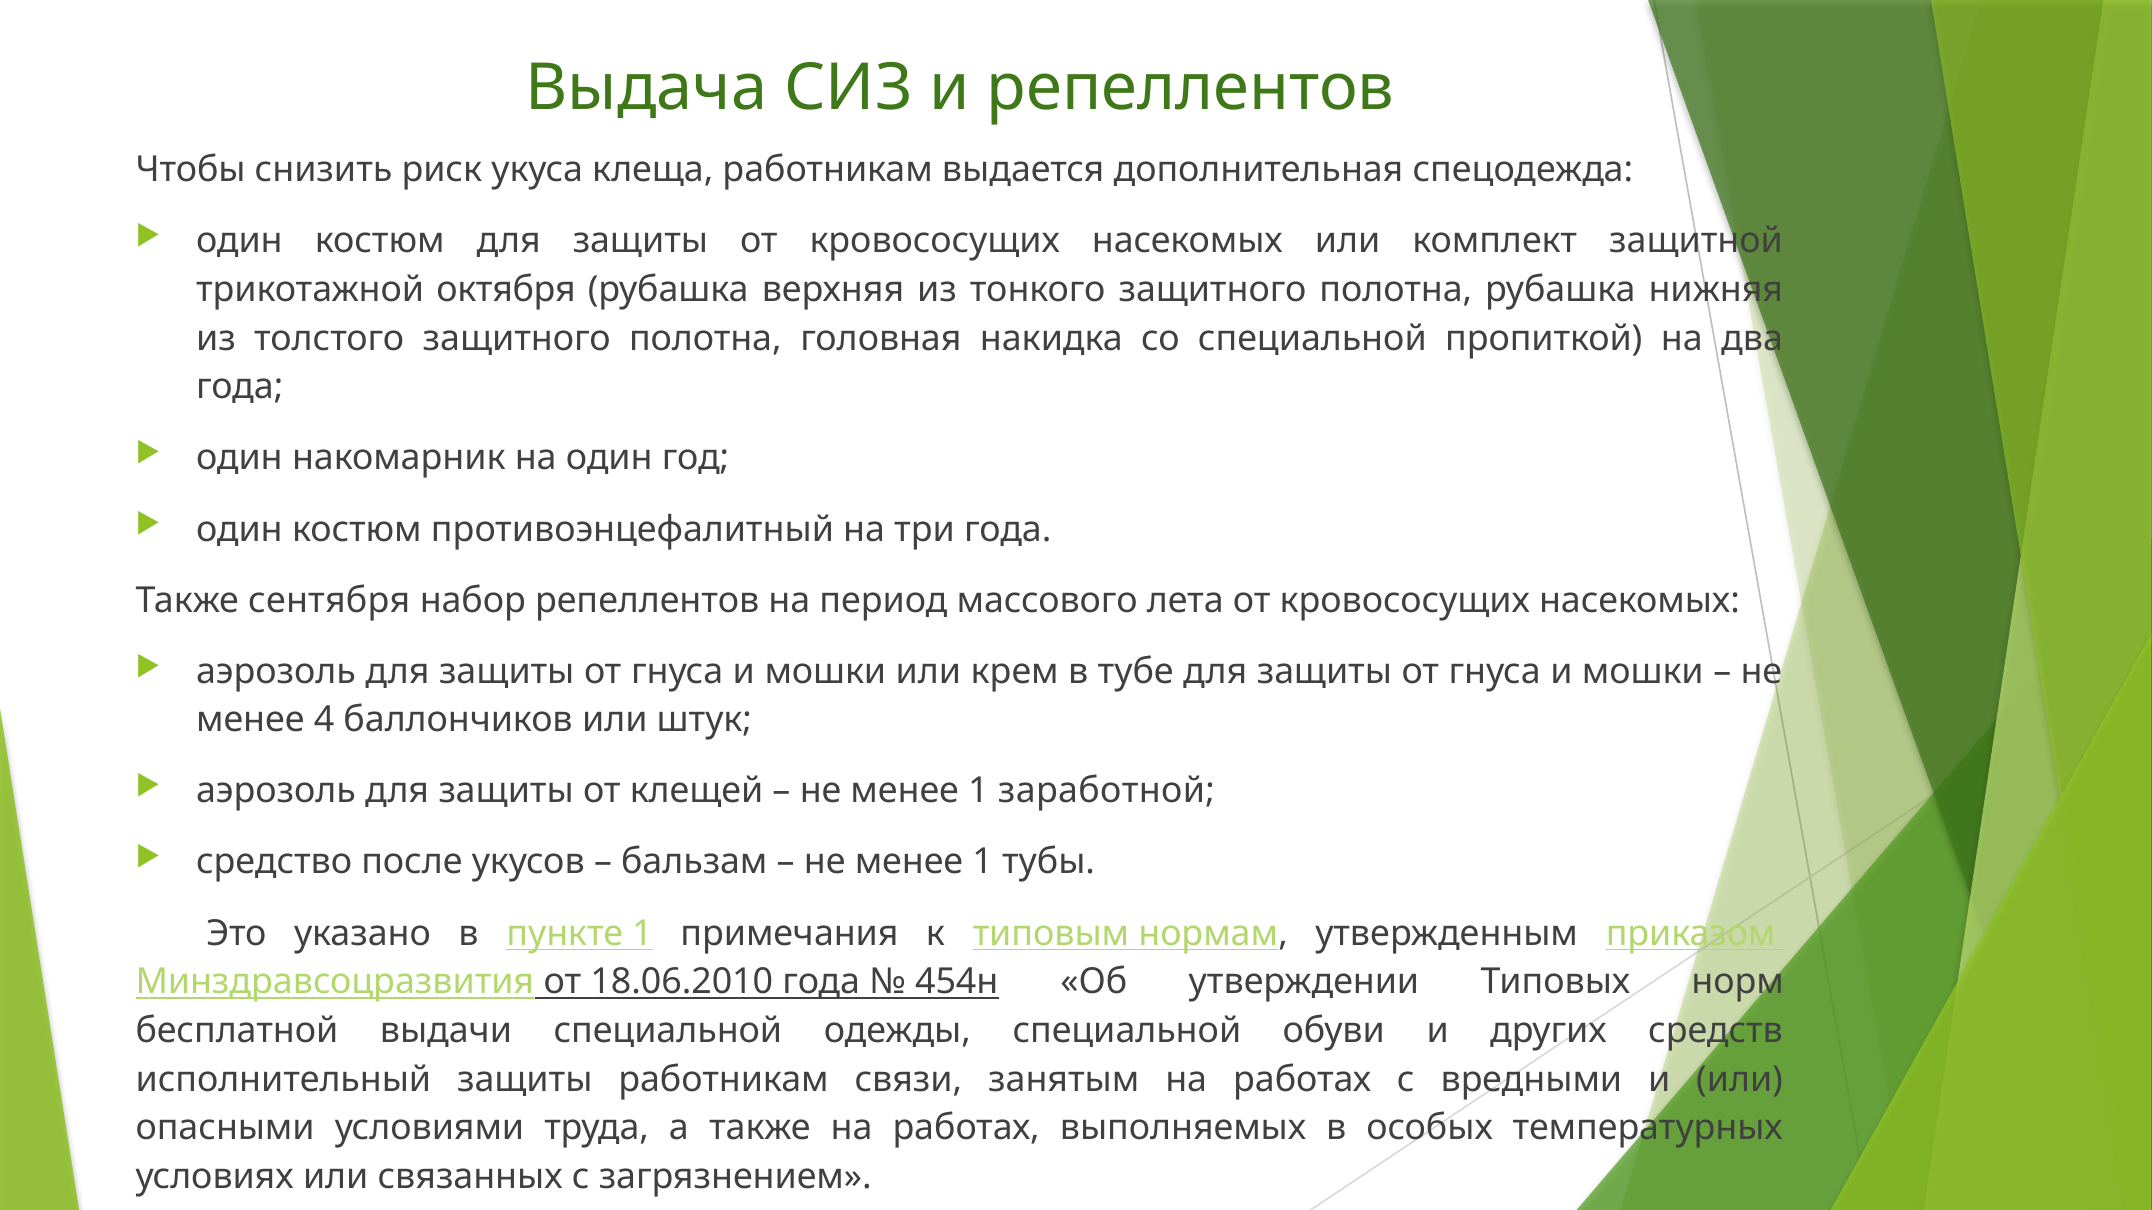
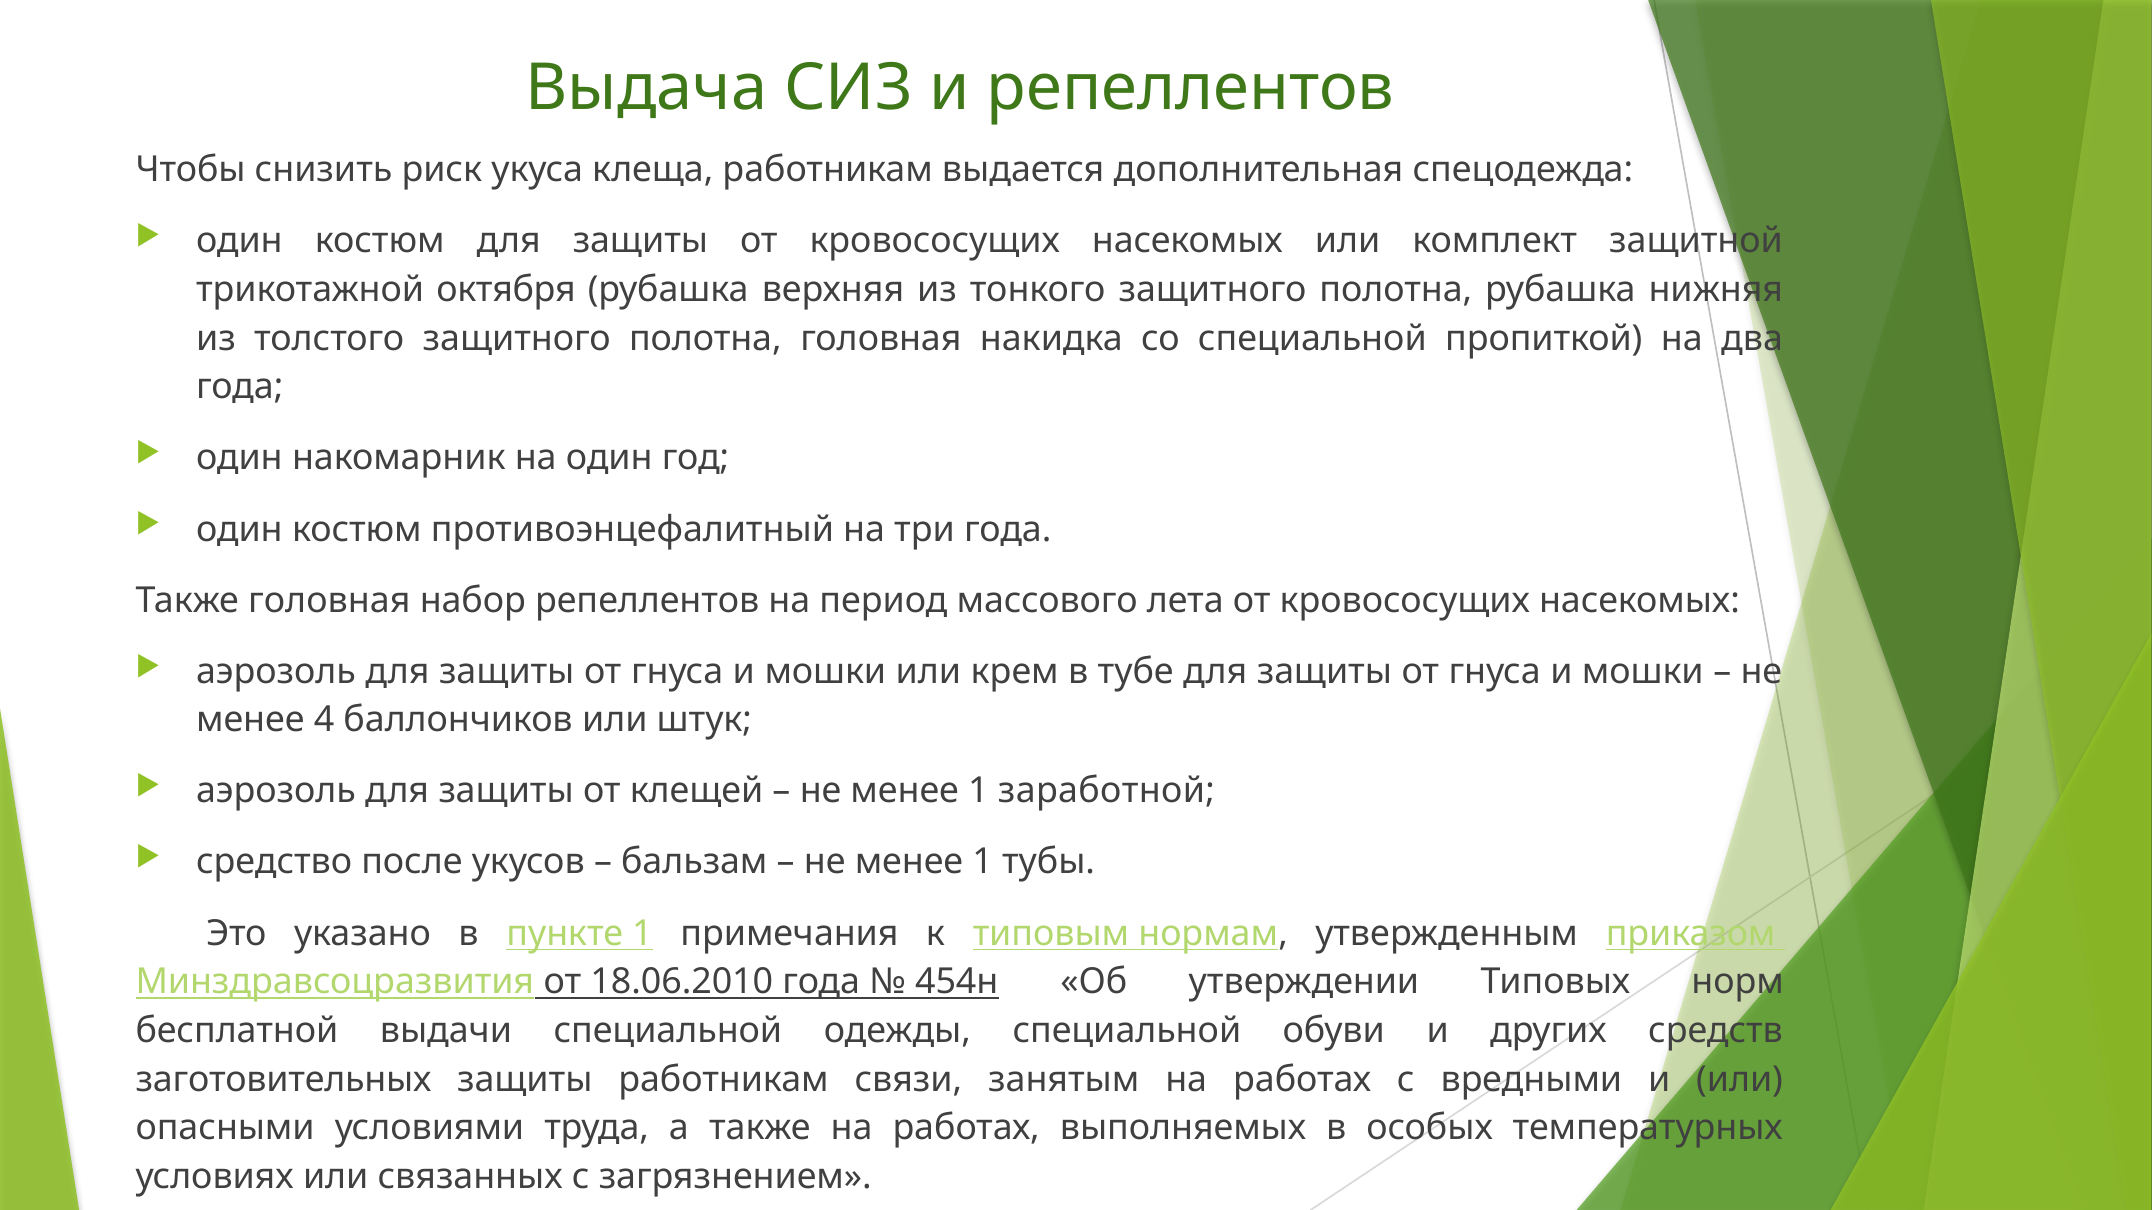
Также сентября: сентября -> головная
исполнительный: исполнительный -> заготовительных
